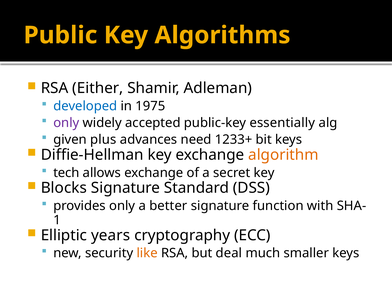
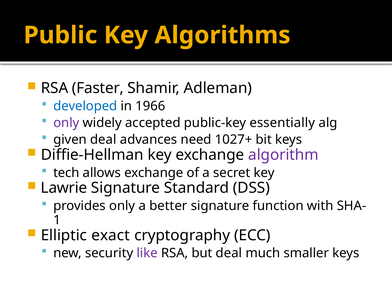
Either: Either -> Faster
1975: 1975 -> 1966
given plus: plus -> deal
1233+: 1233+ -> 1027+
algorithm colour: orange -> purple
Blocks: Blocks -> Lawrie
years: years -> exact
like colour: orange -> purple
